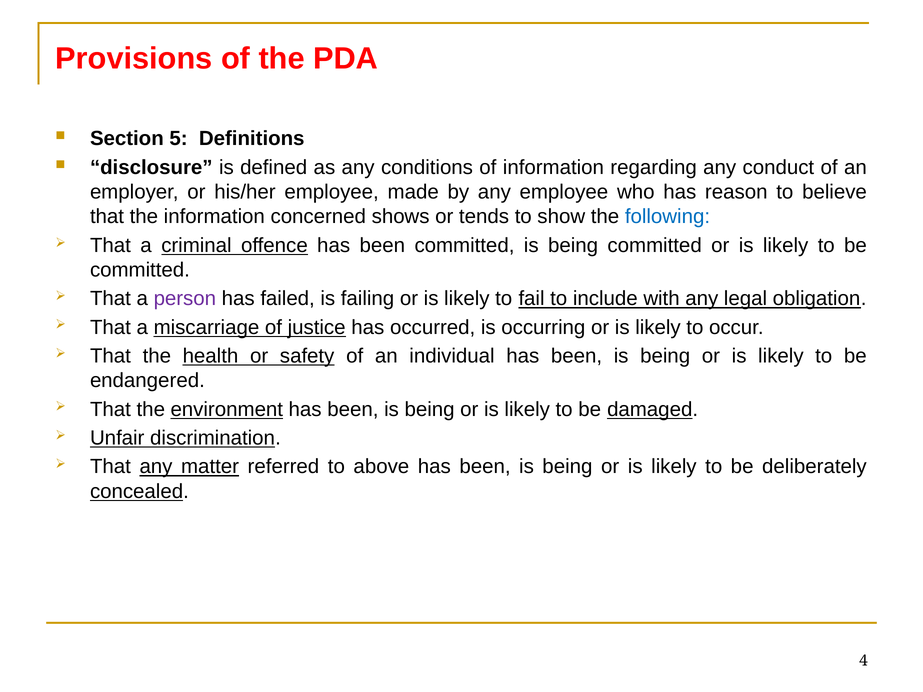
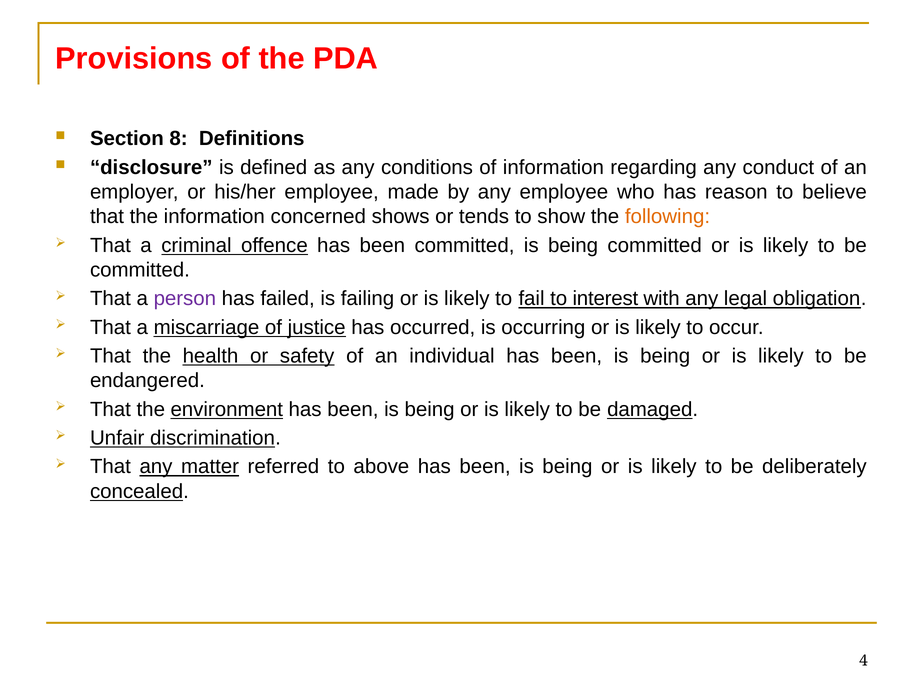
5: 5 -> 8
following colour: blue -> orange
include: include -> interest
